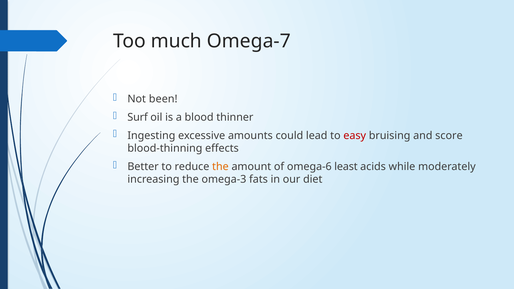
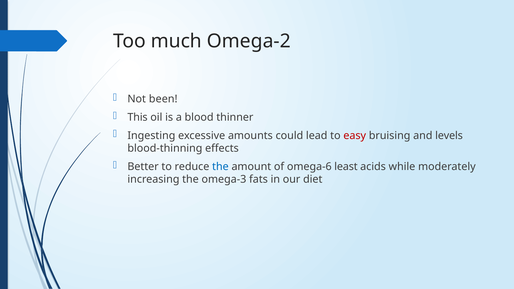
Omega-7: Omega-7 -> Omega-2
Surf: Surf -> This
score: score -> levels
the at (220, 167) colour: orange -> blue
